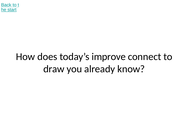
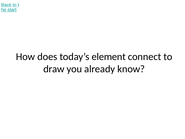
improve: improve -> element
